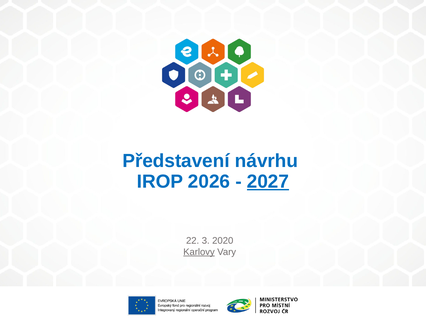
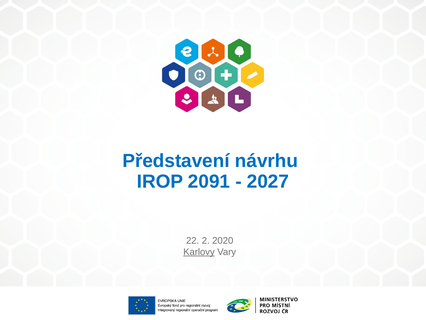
2026: 2026 -> 2091
2027 underline: present -> none
3: 3 -> 2
